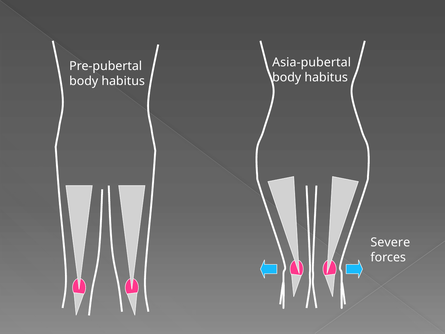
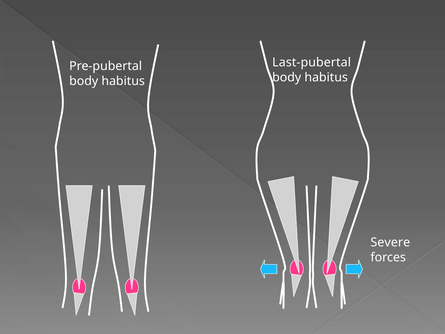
Asia-pubertal: Asia-pubertal -> Last-pubertal
